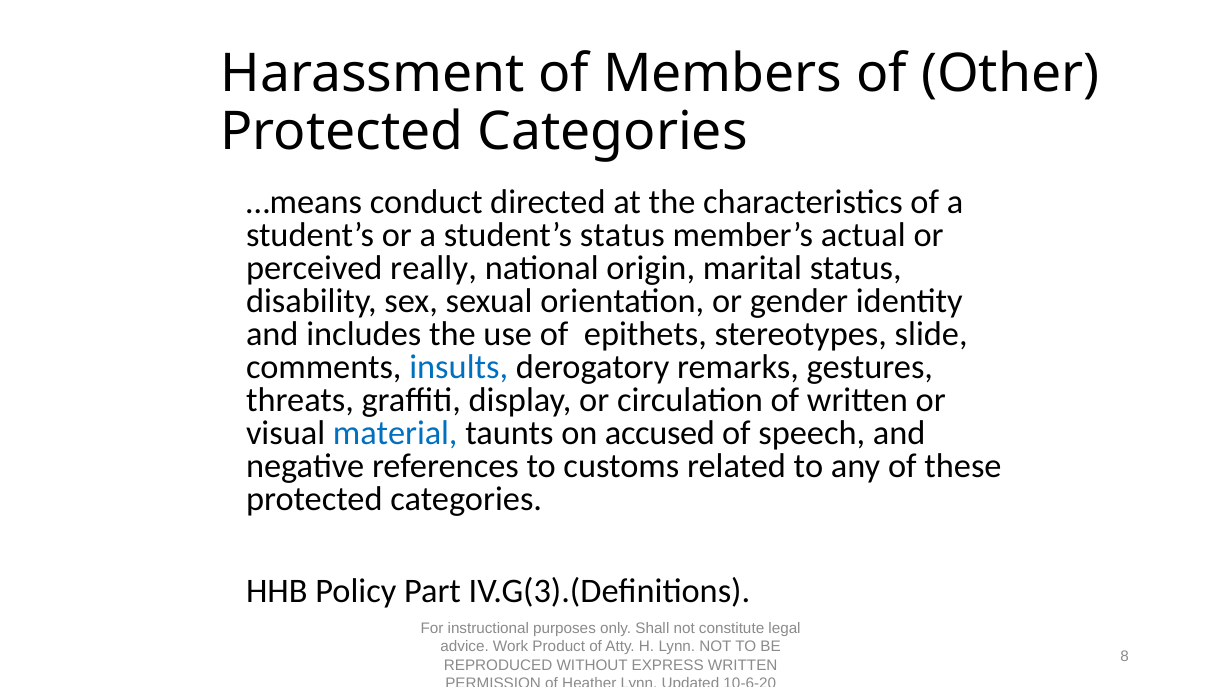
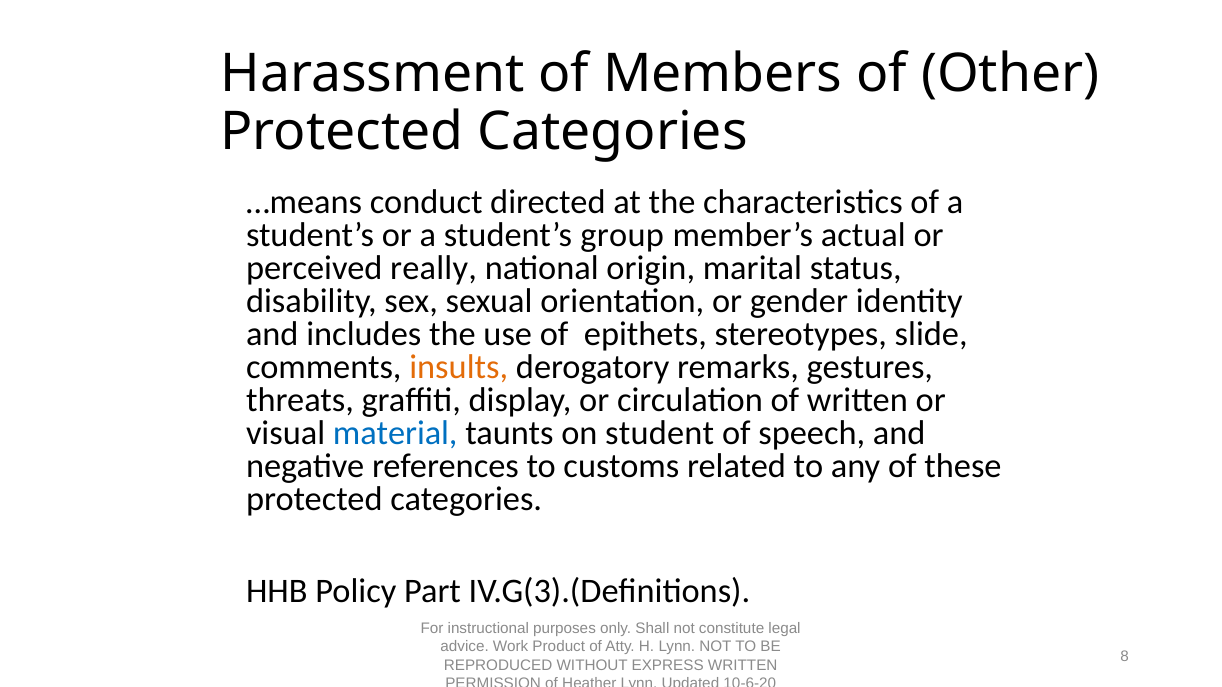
student’s status: status -> group
insults colour: blue -> orange
accused: accused -> student
